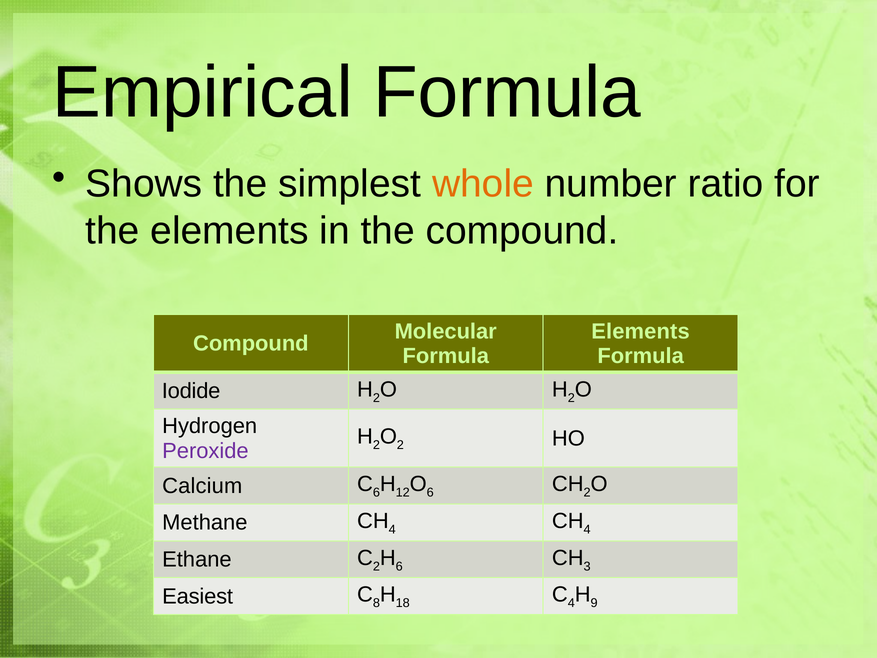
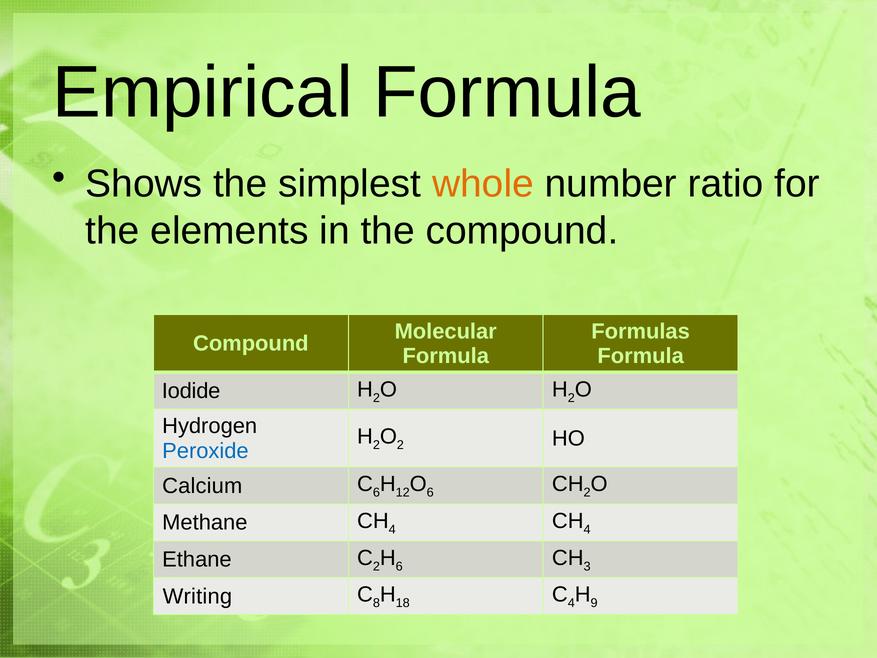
Elements at (641, 331): Elements -> Formulas
Peroxide colour: purple -> blue
Easiest: Easiest -> Writing
